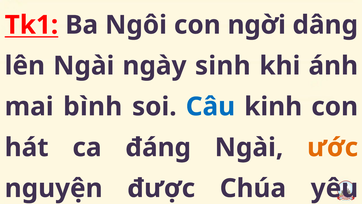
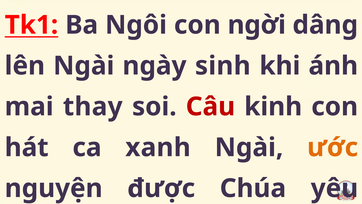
bình: bình -> thay
Câu colour: blue -> red
đáng: đáng -> xanh
